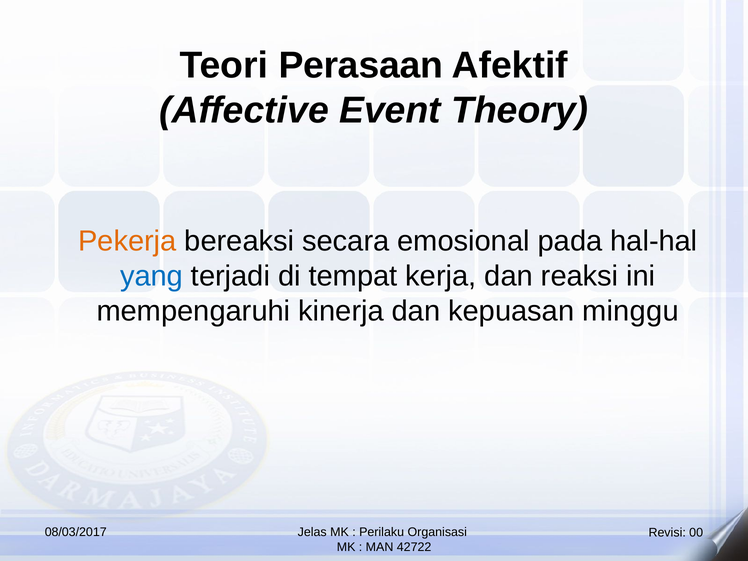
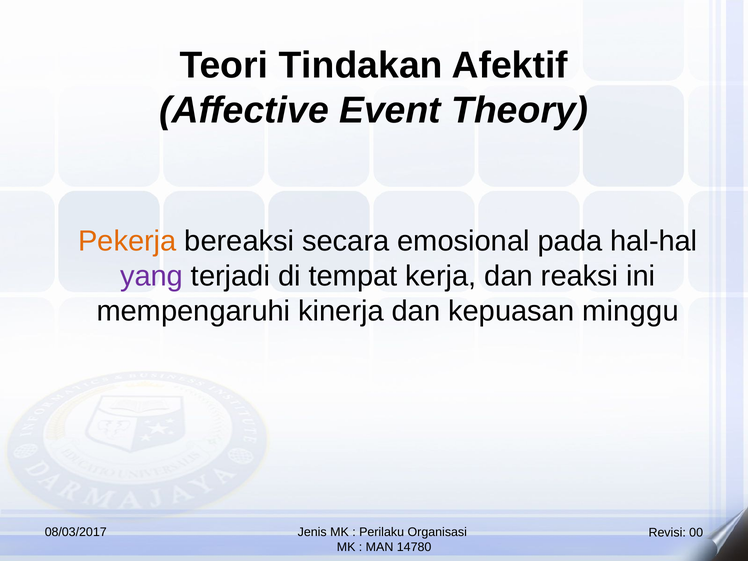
Perasaan: Perasaan -> Tindakan
yang colour: blue -> purple
Jelas: Jelas -> Jenis
42722: 42722 -> 14780
